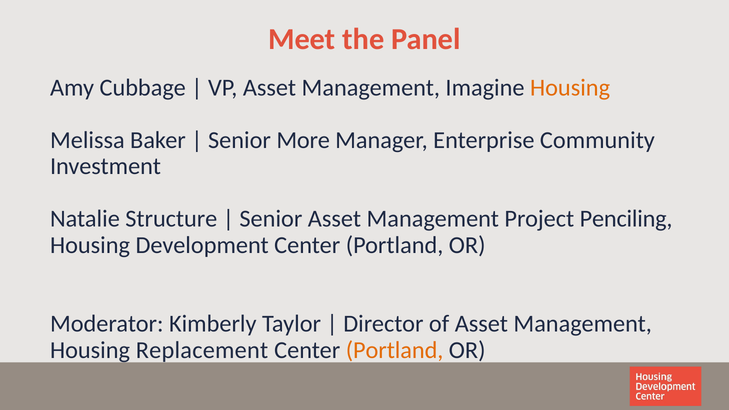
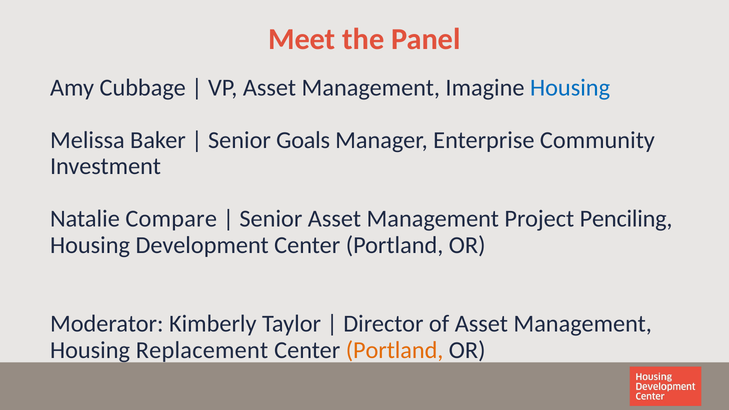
Housing at (570, 88) colour: orange -> blue
More: More -> Goals
Structure: Structure -> Compare
